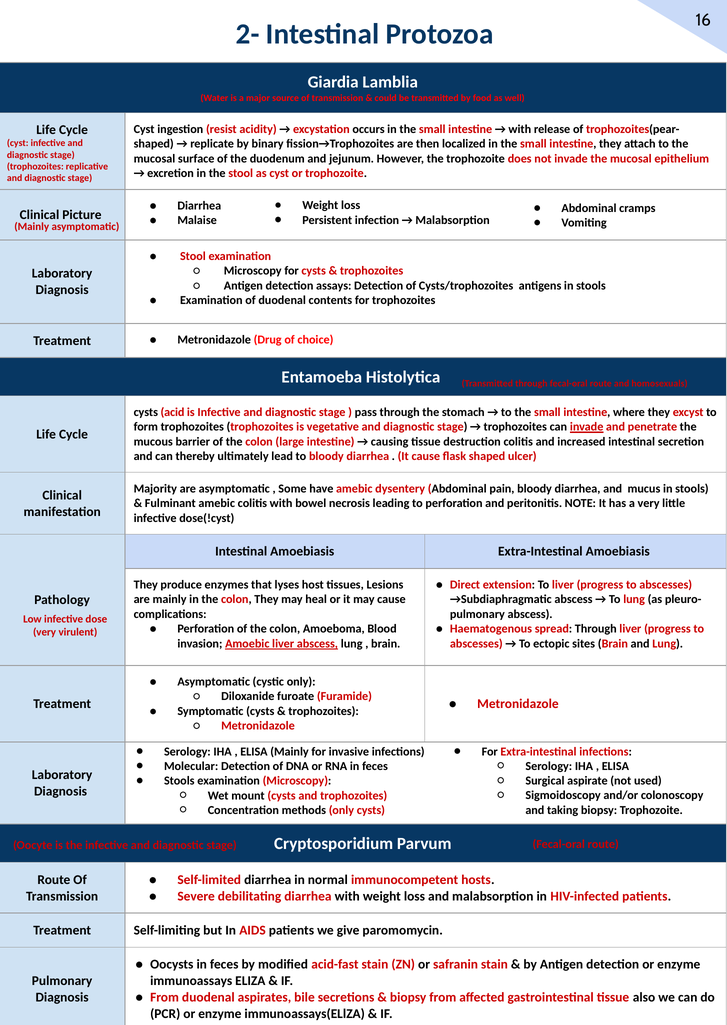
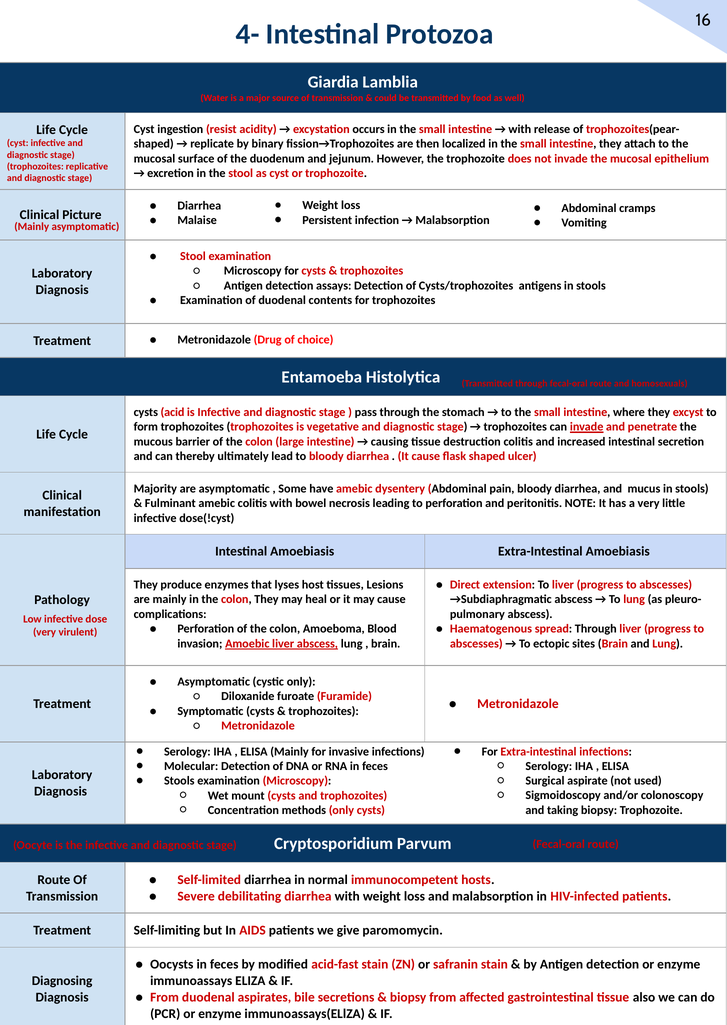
2-: 2- -> 4-
Pulmonary at (62, 981): Pulmonary -> Diagnosing
